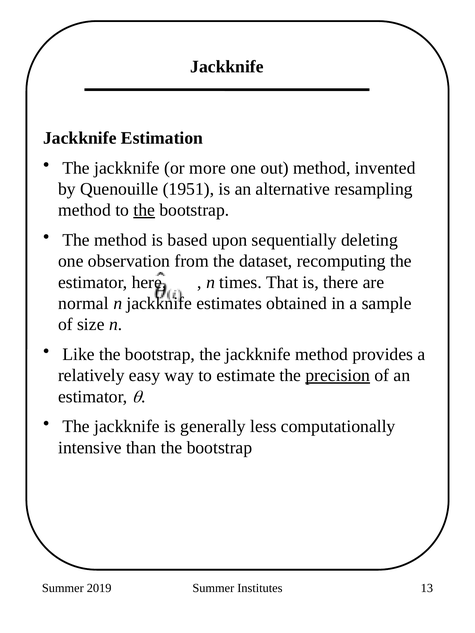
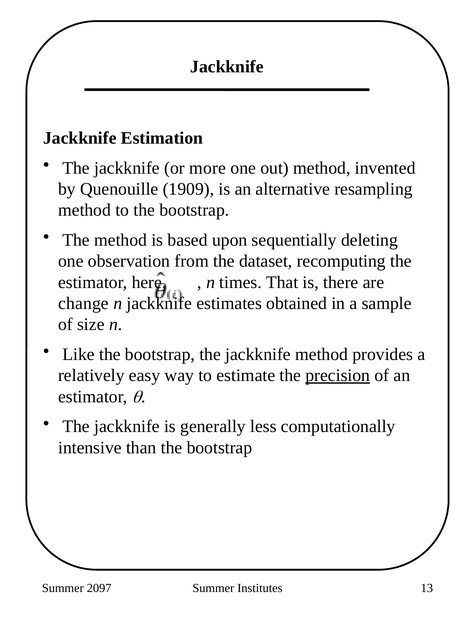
1951: 1951 -> 1909
the at (144, 210) underline: present -> none
normal: normal -> change
2019: 2019 -> 2097
